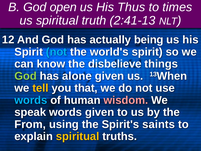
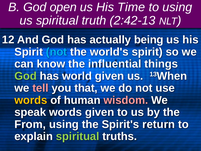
Thus: Thus -> Time
to times: times -> using
2:41-13: 2:41-13 -> 2:42-13
disbelieve: disbelieve -> influential
alone: alone -> world
tell colour: yellow -> pink
words at (31, 100) colour: light blue -> yellow
saints: saints -> return
spiritual at (78, 136) colour: yellow -> light green
